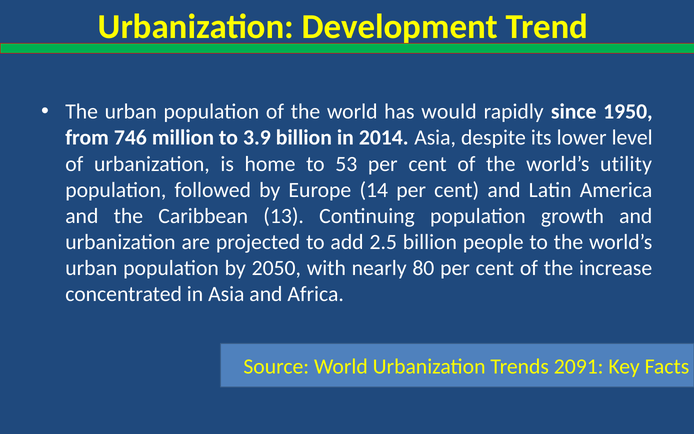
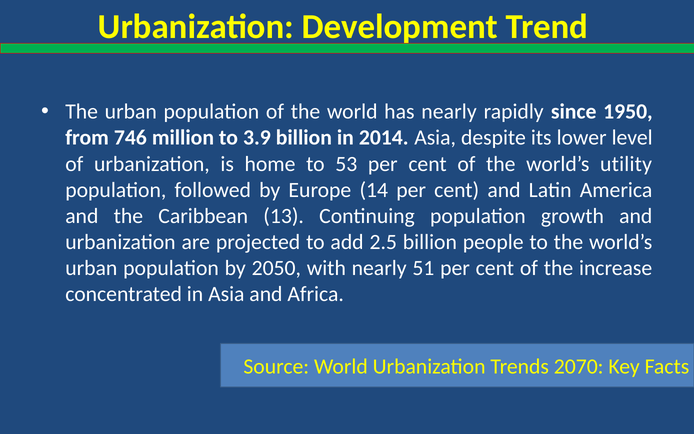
has would: would -> nearly
80: 80 -> 51
2091: 2091 -> 2070
